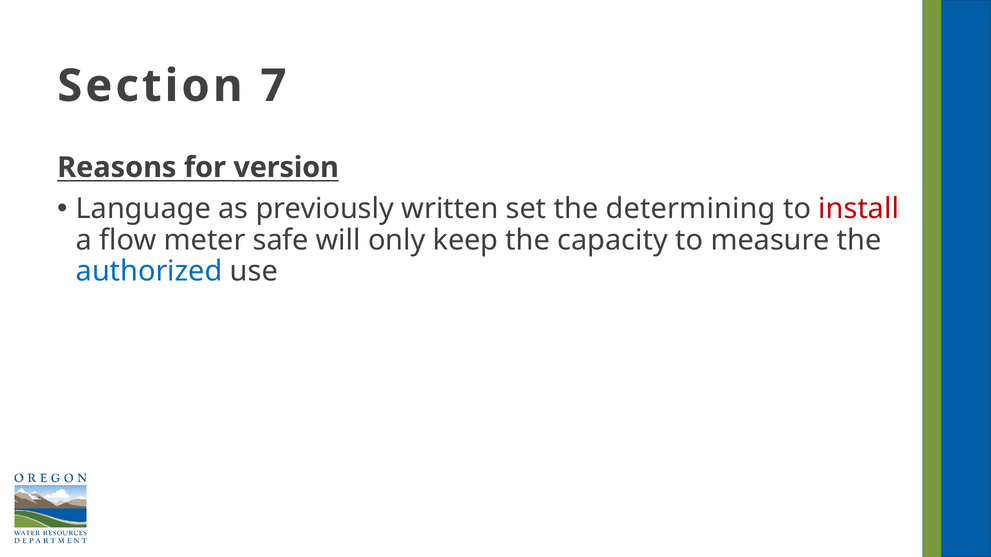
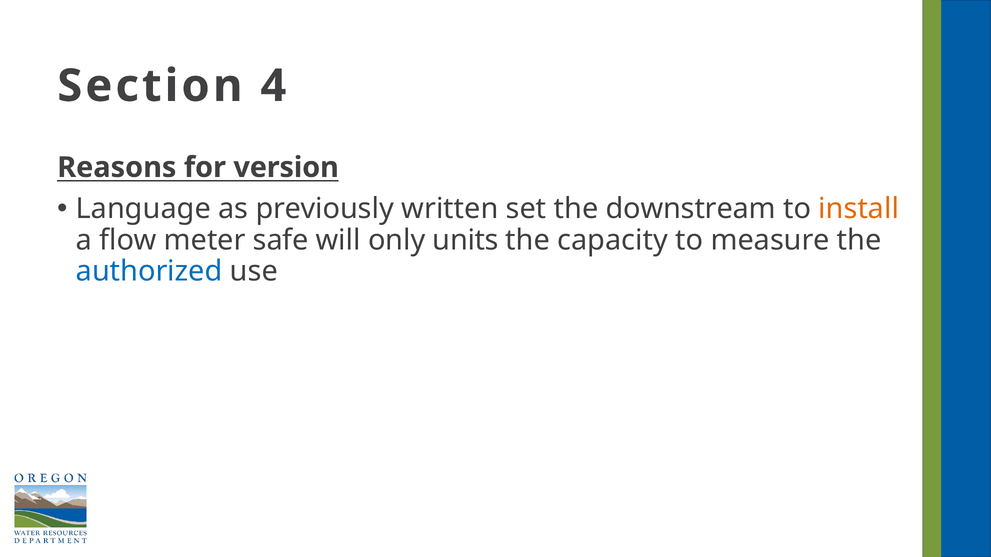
7: 7 -> 4
determining: determining -> downstream
install colour: red -> orange
keep: keep -> units
